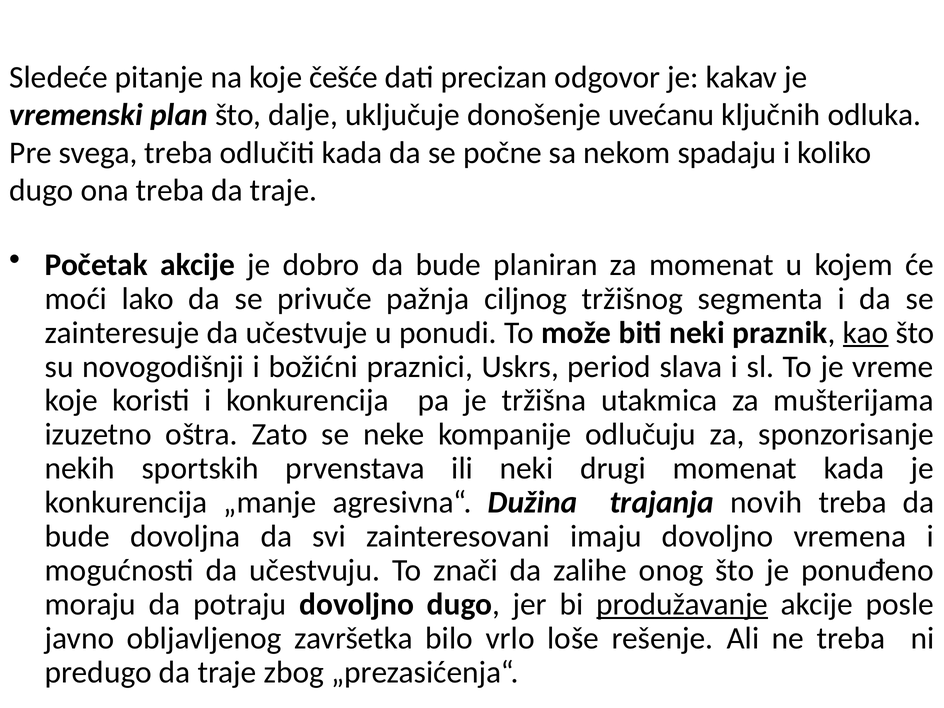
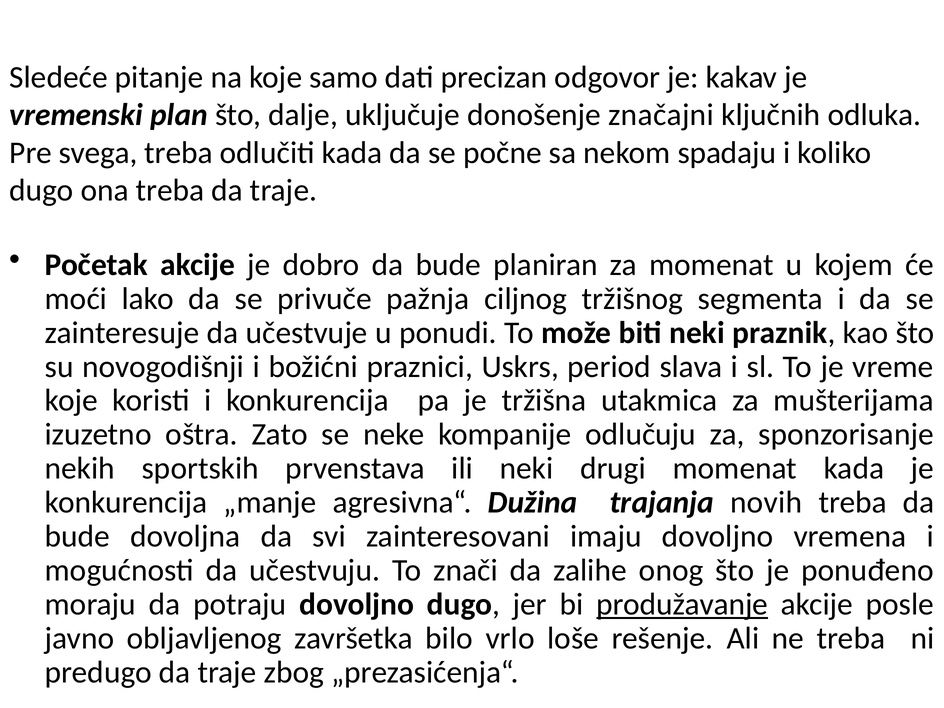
češće: češće -> samo
uvećanu: uvećanu -> značajni
kao underline: present -> none
